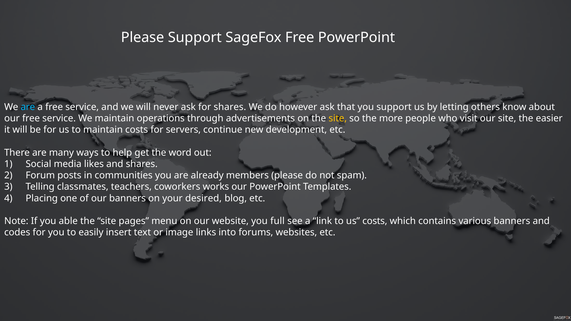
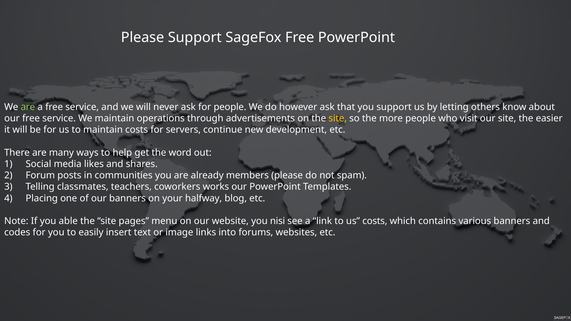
are at (28, 107) colour: light blue -> light green
for shares: shares -> people
desired: desired -> halfway
full: full -> nisi
